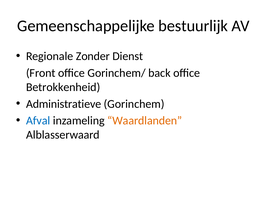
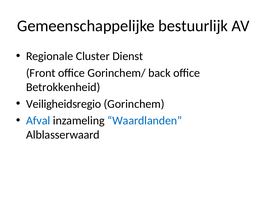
Zonder: Zonder -> Cluster
Administratieve: Administratieve -> Veiligheidsregio
Waardlanden colour: orange -> blue
